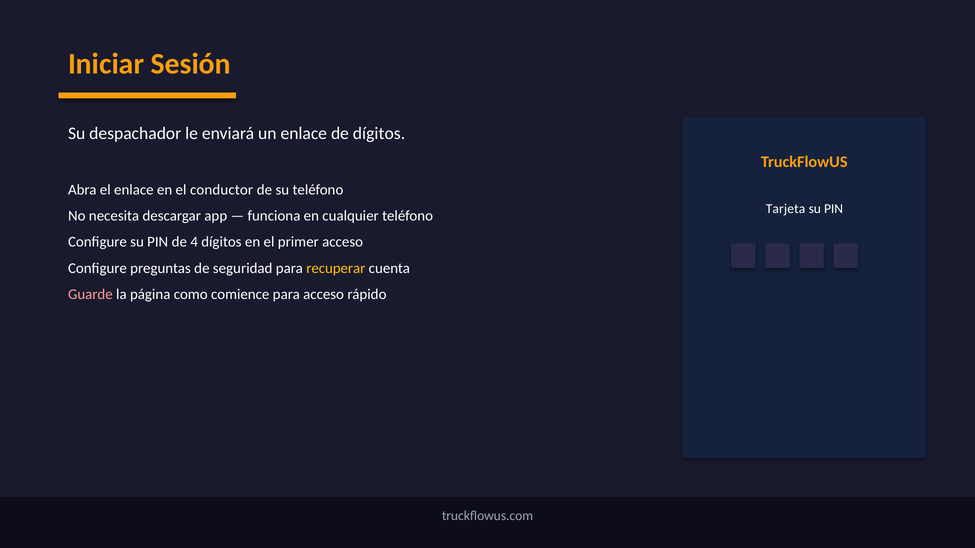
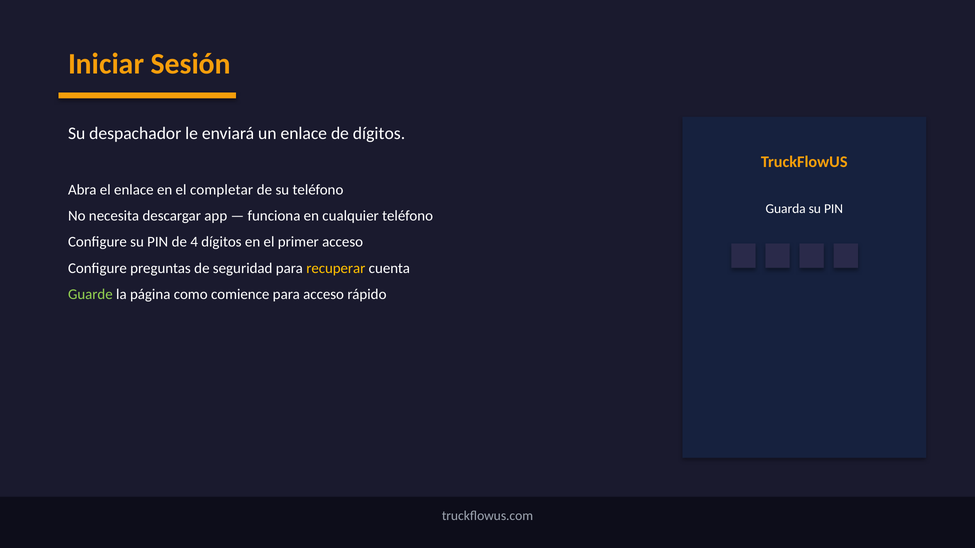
conductor: conductor -> completar
Tarjeta: Tarjeta -> Guarda
Guarde colour: pink -> light green
